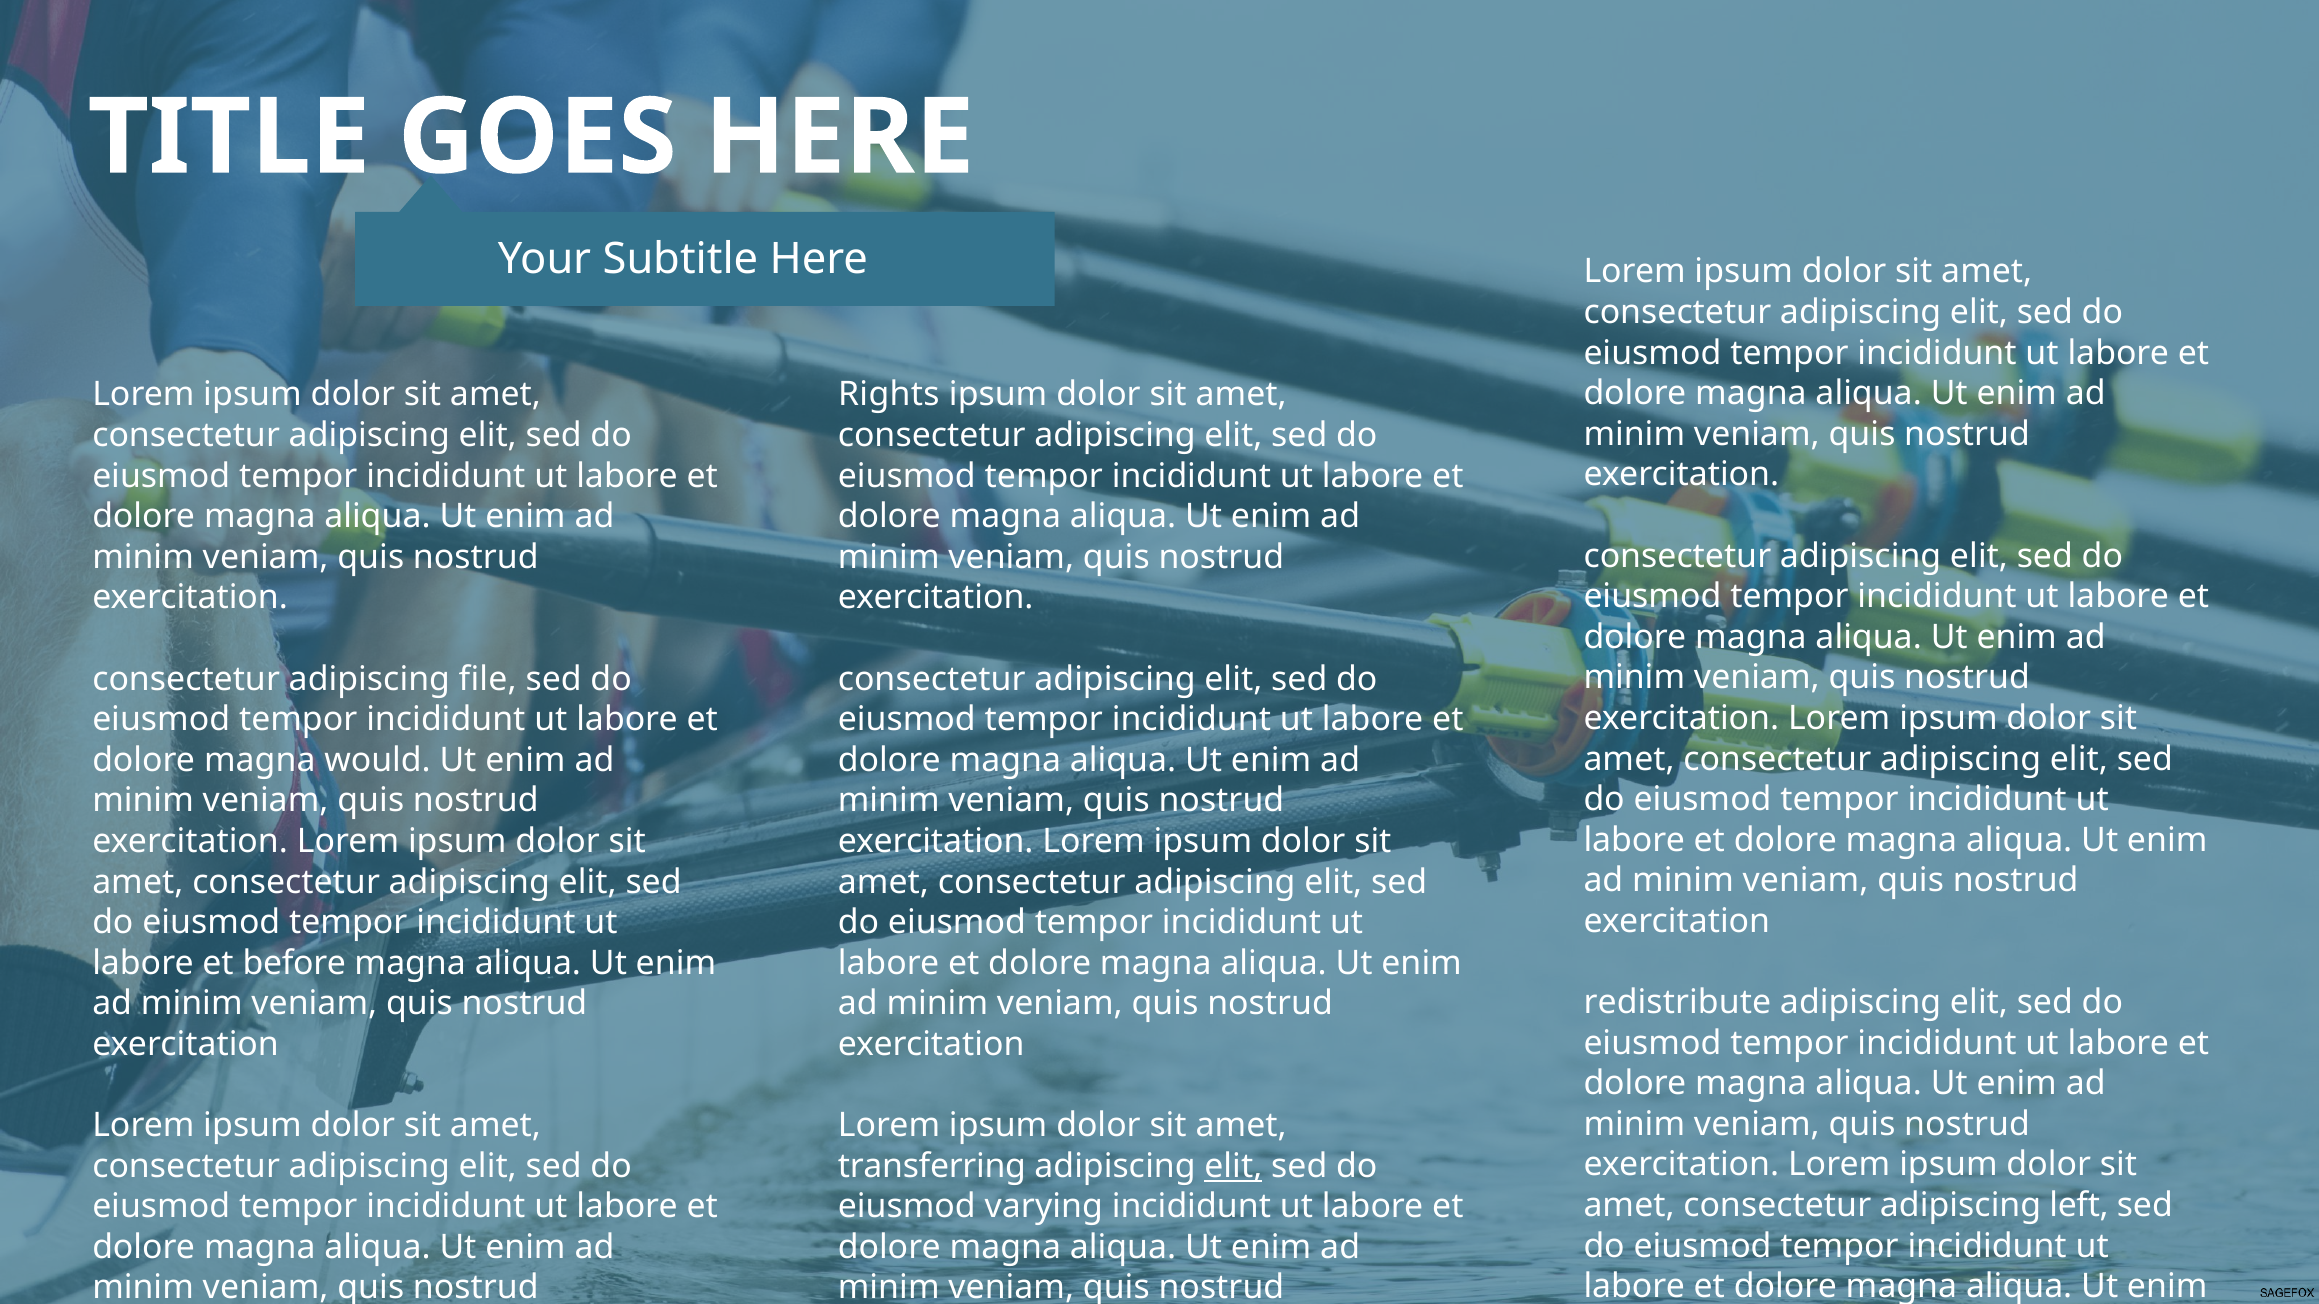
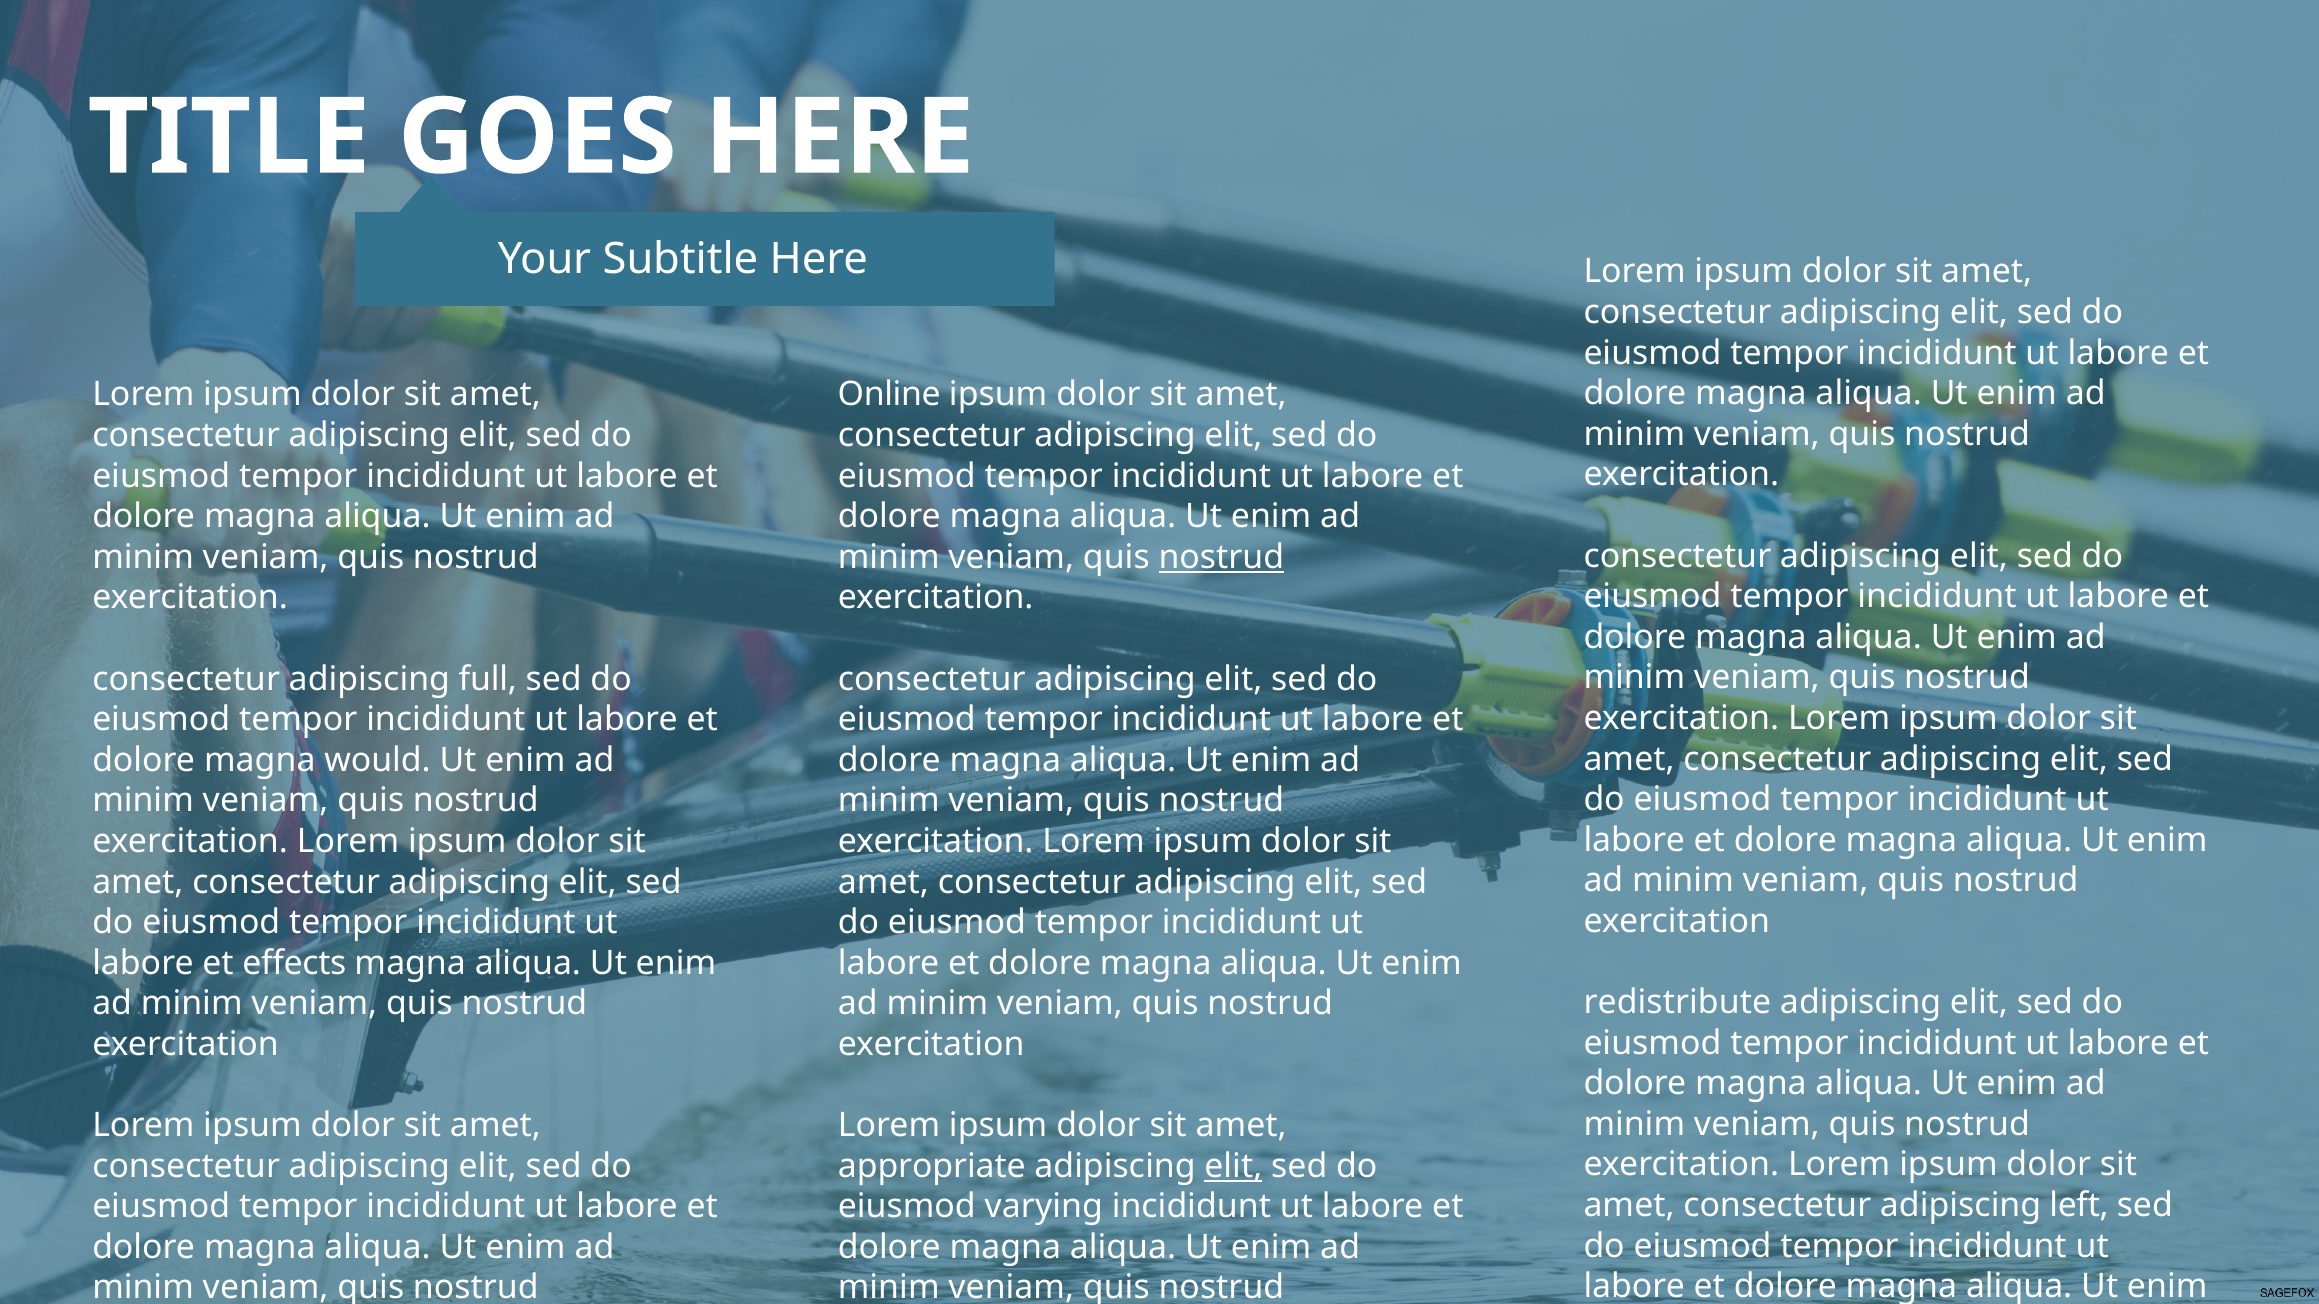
Rights: Rights -> Online
nostrud at (1221, 557) underline: none -> present
file: file -> full
before: before -> effects
transferring: transferring -> appropriate
